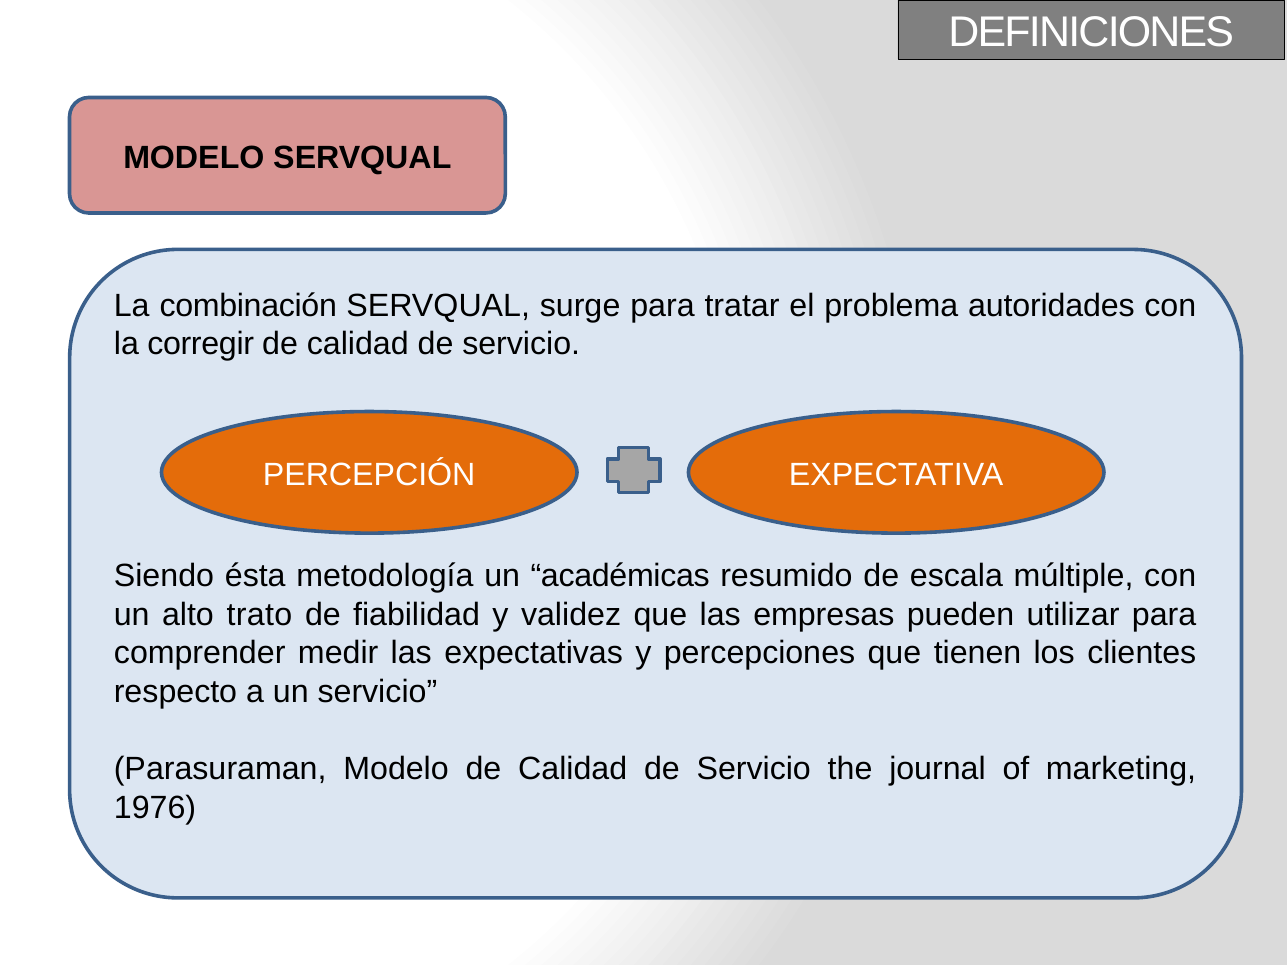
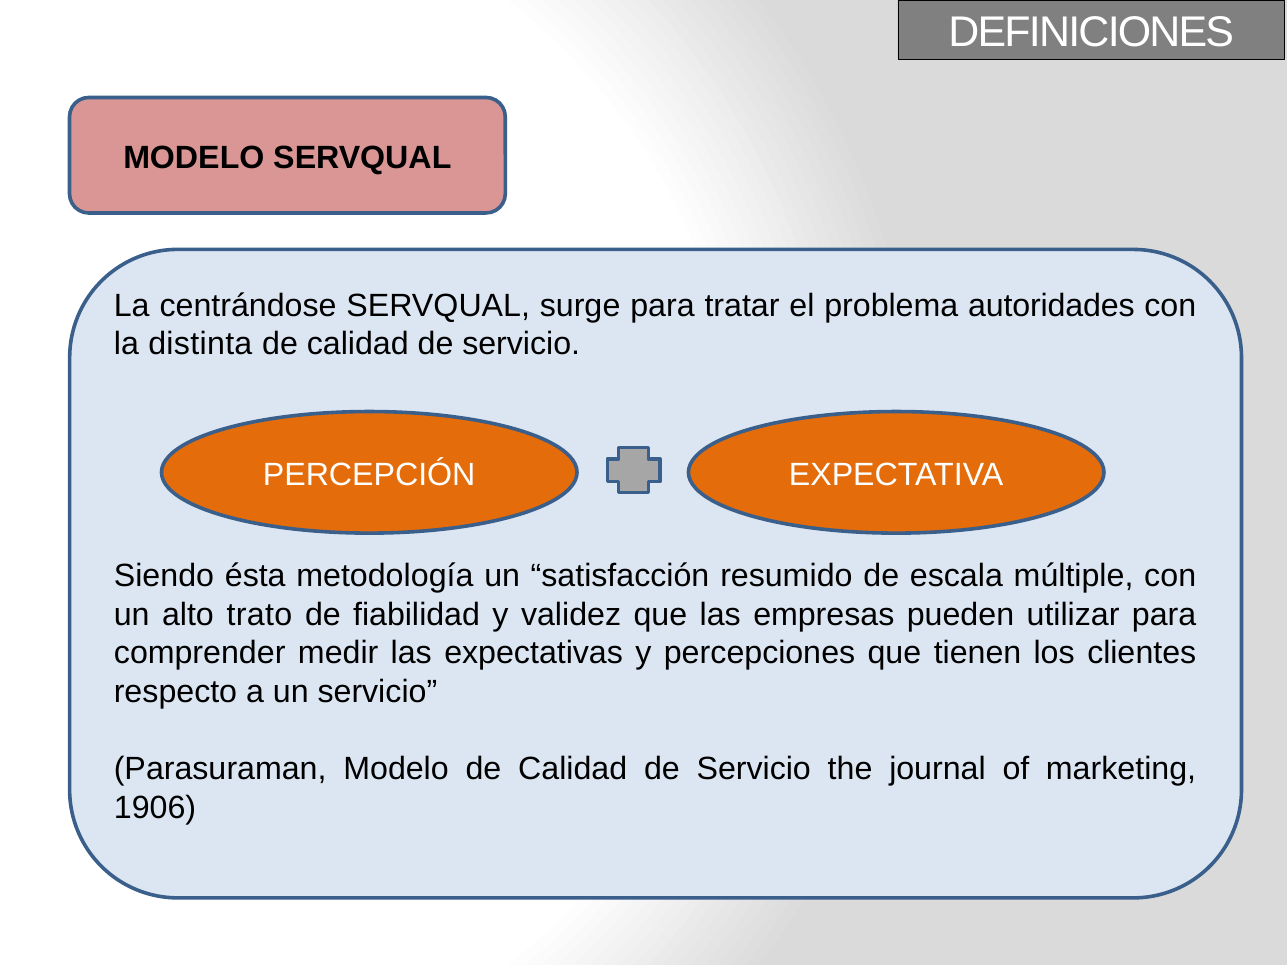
combinación: combinación -> centrándose
corregir: corregir -> distinta
académicas: académicas -> satisfacción
1976: 1976 -> 1906
